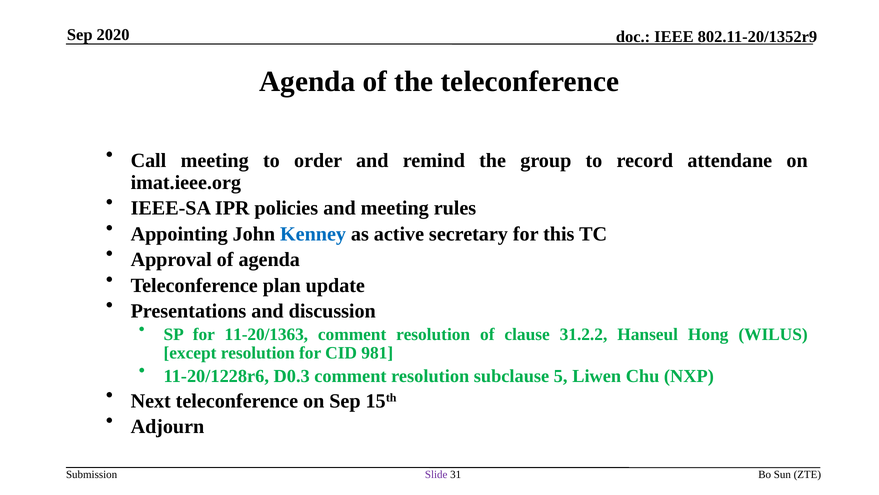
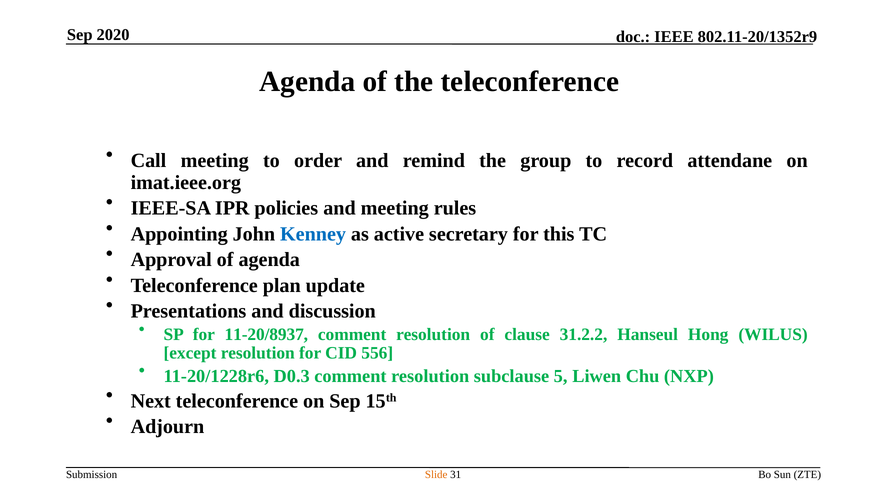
11-20/1363: 11-20/1363 -> 11-20/8937
981: 981 -> 556
Slide colour: purple -> orange
